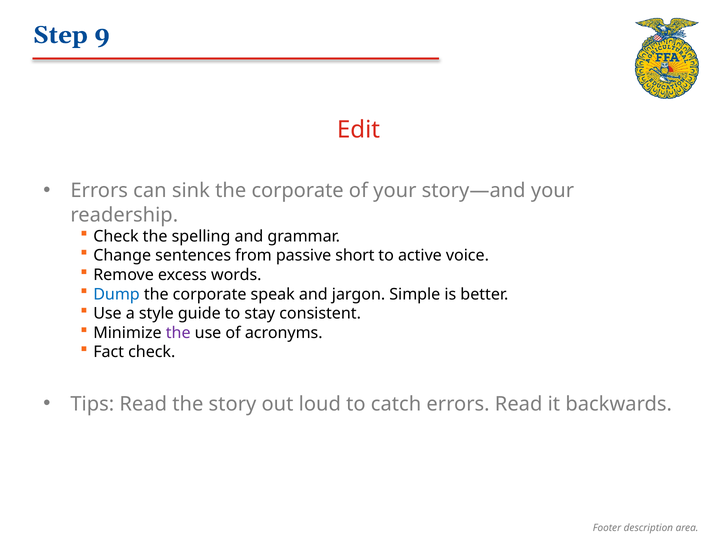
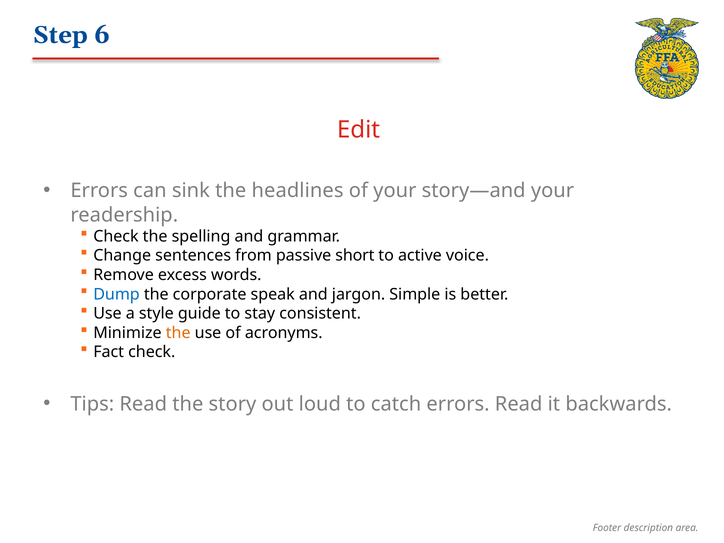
9: 9 -> 6
sink the corporate: corporate -> headlines
the at (178, 333) colour: purple -> orange
